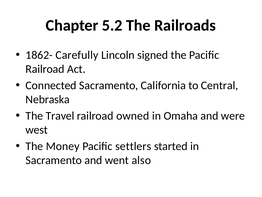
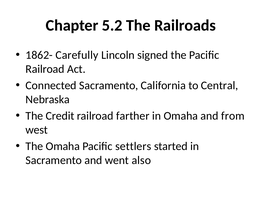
Travel: Travel -> Credit
owned: owned -> farther
were: were -> from
The Money: Money -> Omaha
